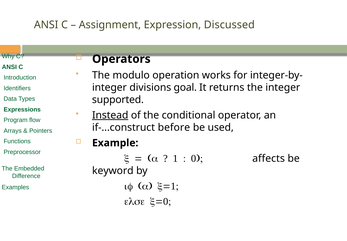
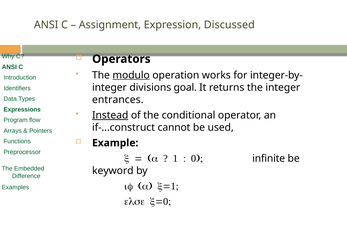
modulo underline: none -> present
supported: supported -> entrances
before: before -> cannot
affects: affects -> infinite
